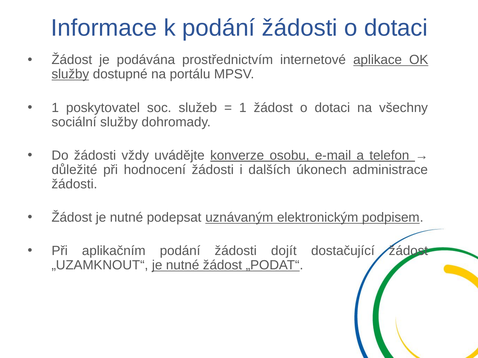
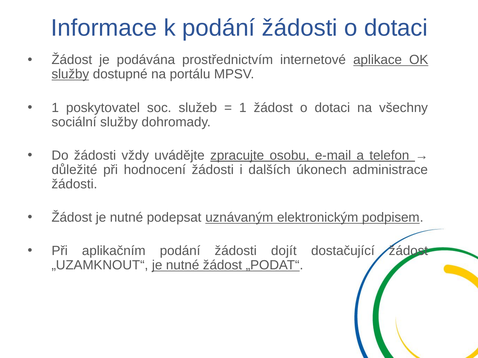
konverze: konverze -> zpracujte
